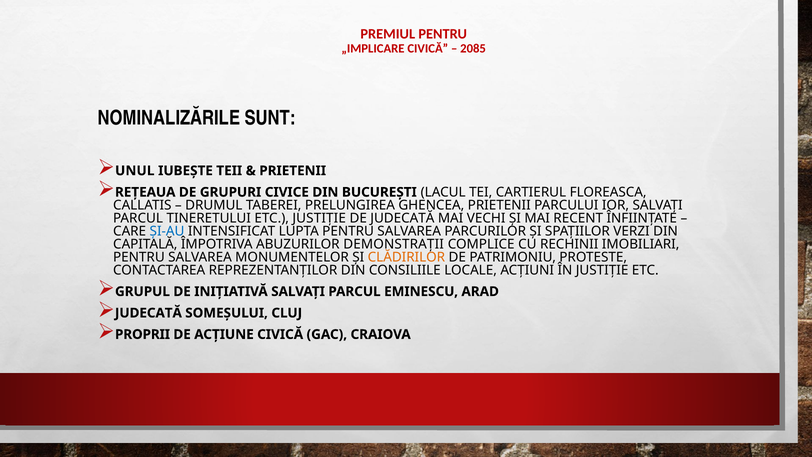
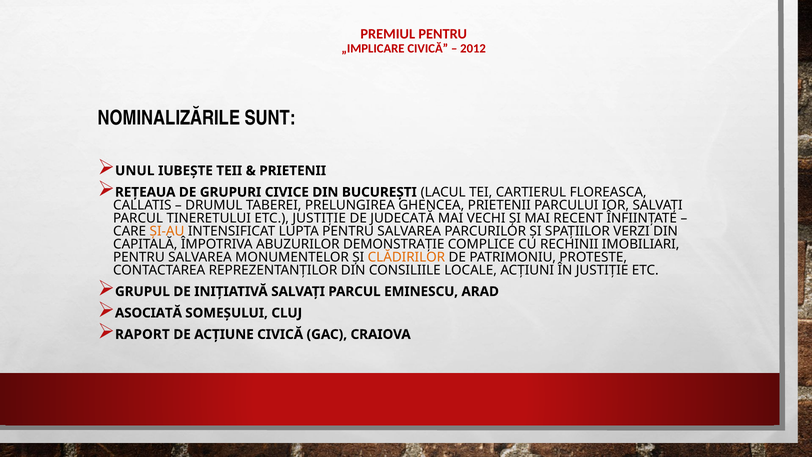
2085: 2085 -> 2012
ȘI-AU colour: blue -> orange
DEMONSTRAȚII: DEMONSTRAȚII -> DEMONSTRAȚIE
JUDECATĂ at (148, 313): JUDECATĂ -> ASOCIATĂ
PROPRII: PROPRII -> RAPORT
